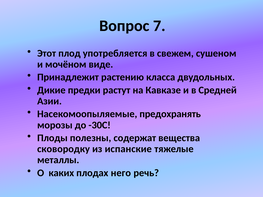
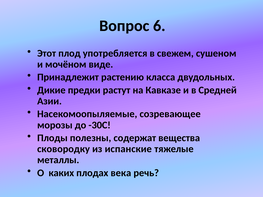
7: 7 -> 6
предохранять: предохранять -> созревающее
него: него -> века
